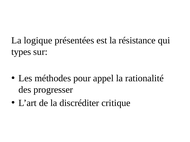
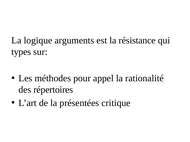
présentées: présentées -> arguments
progresser: progresser -> répertoires
discréditer: discréditer -> présentées
